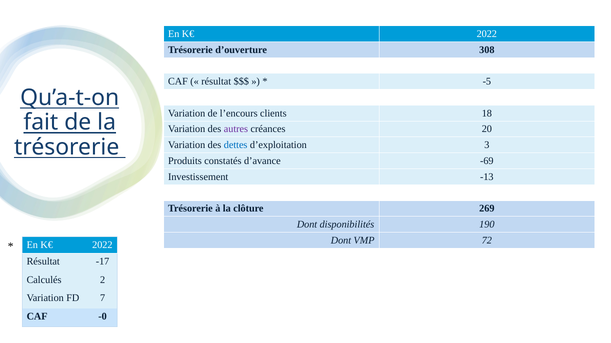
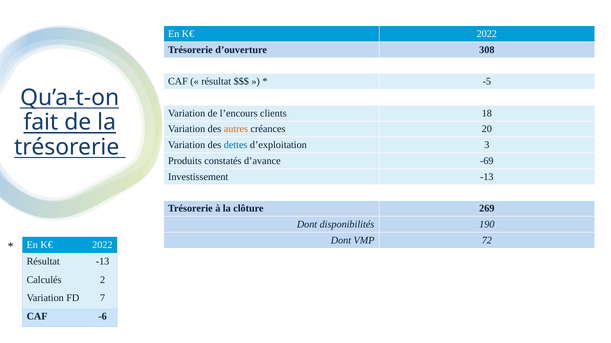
autres colour: purple -> orange
Résultat -17: -17 -> -13
-0: -0 -> -6
